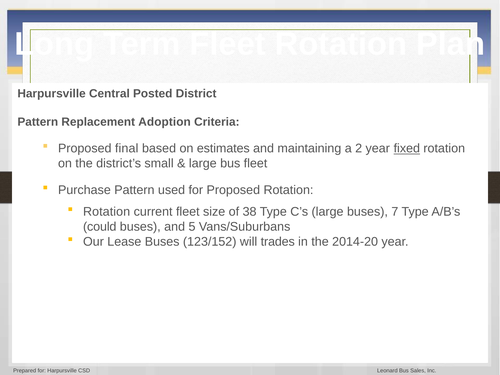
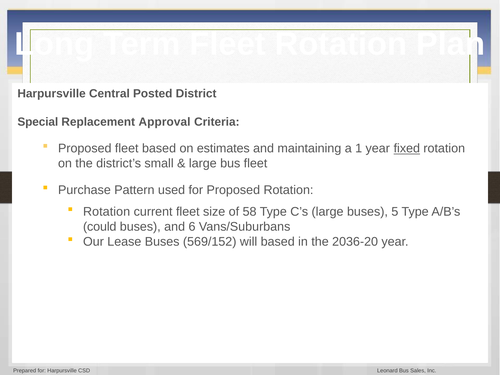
Pattern at (38, 122): Pattern -> Special
Adoption: Adoption -> Approval
Proposed final: final -> fleet
2: 2 -> 1
38: 38 -> 58
7: 7 -> 5
5: 5 -> 6
123/152: 123/152 -> 569/152
will trades: trades -> based
2014-20: 2014-20 -> 2036-20
